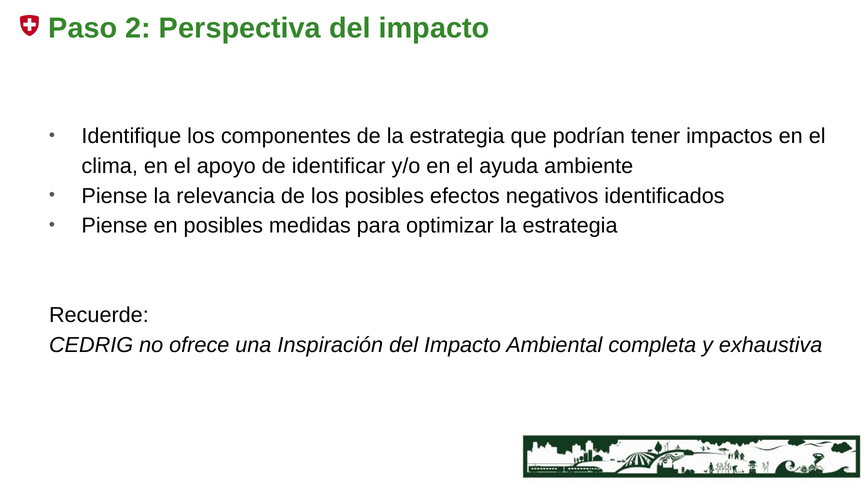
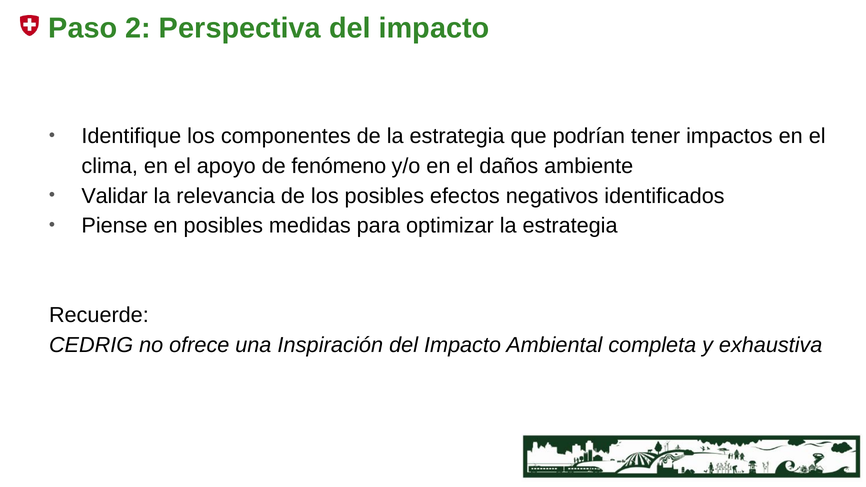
identificar: identificar -> fenómeno
ayuda: ayuda -> daños
Piense at (115, 196): Piense -> Validar
